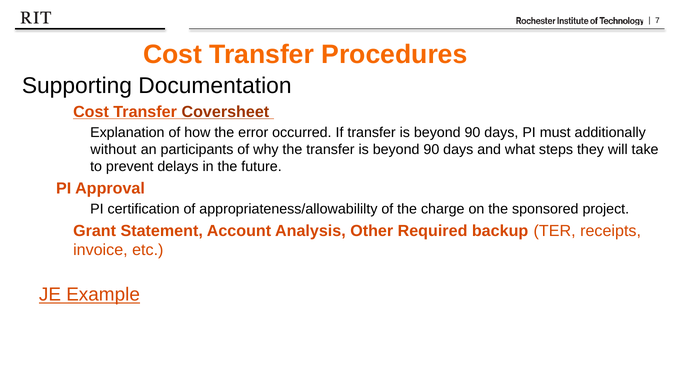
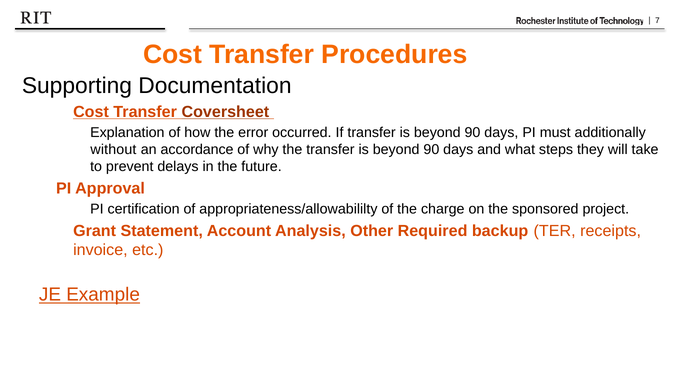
participants: participants -> accordance
